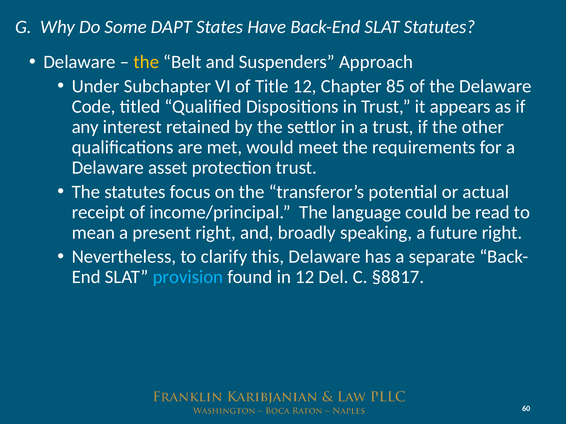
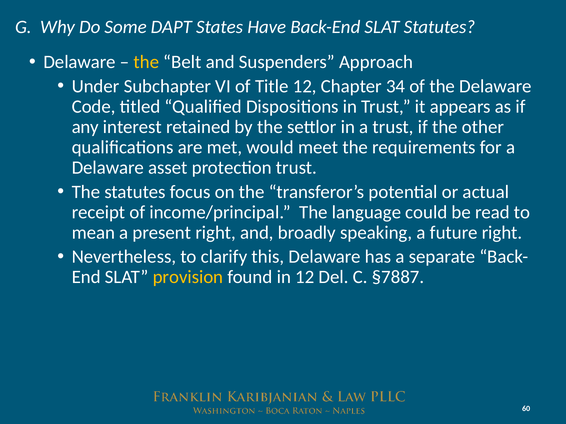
85: 85 -> 34
provision colour: light blue -> yellow
§8817: §8817 -> §7887
